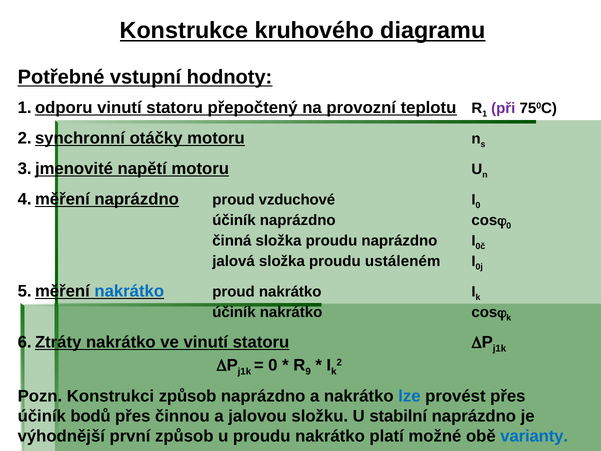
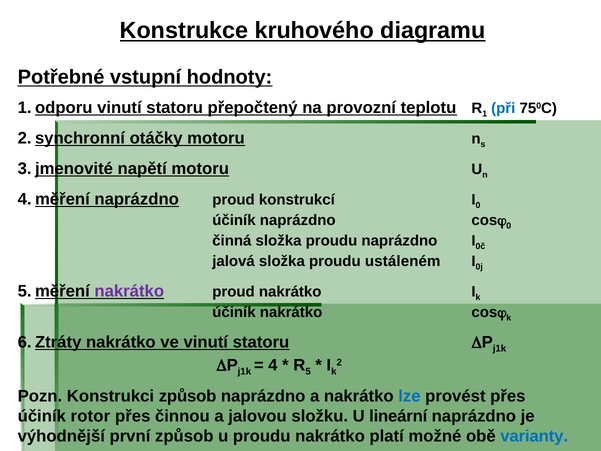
při colour: purple -> blue
vzduchové: vzduchové -> konstrukcí
nakrátko at (129, 291) colour: blue -> purple
0 at (273, 365): 0 -> 4
9: 9 -> 5
bodů: bodů -> rotor
stabilní: stabilní -> lineární
